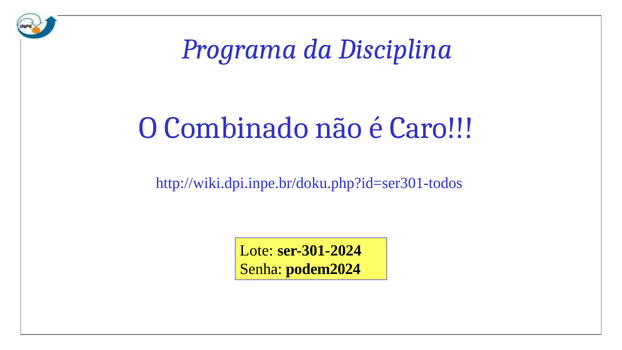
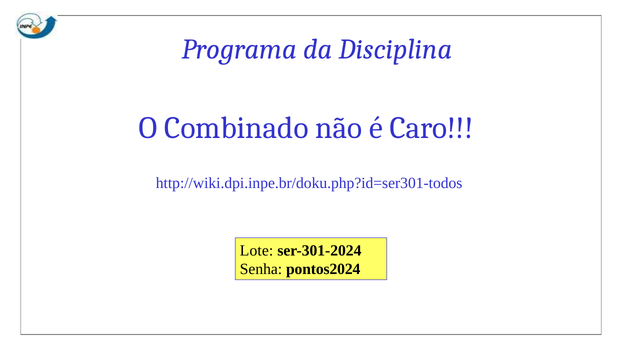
podem2024: podem2024 -> pontos2024
